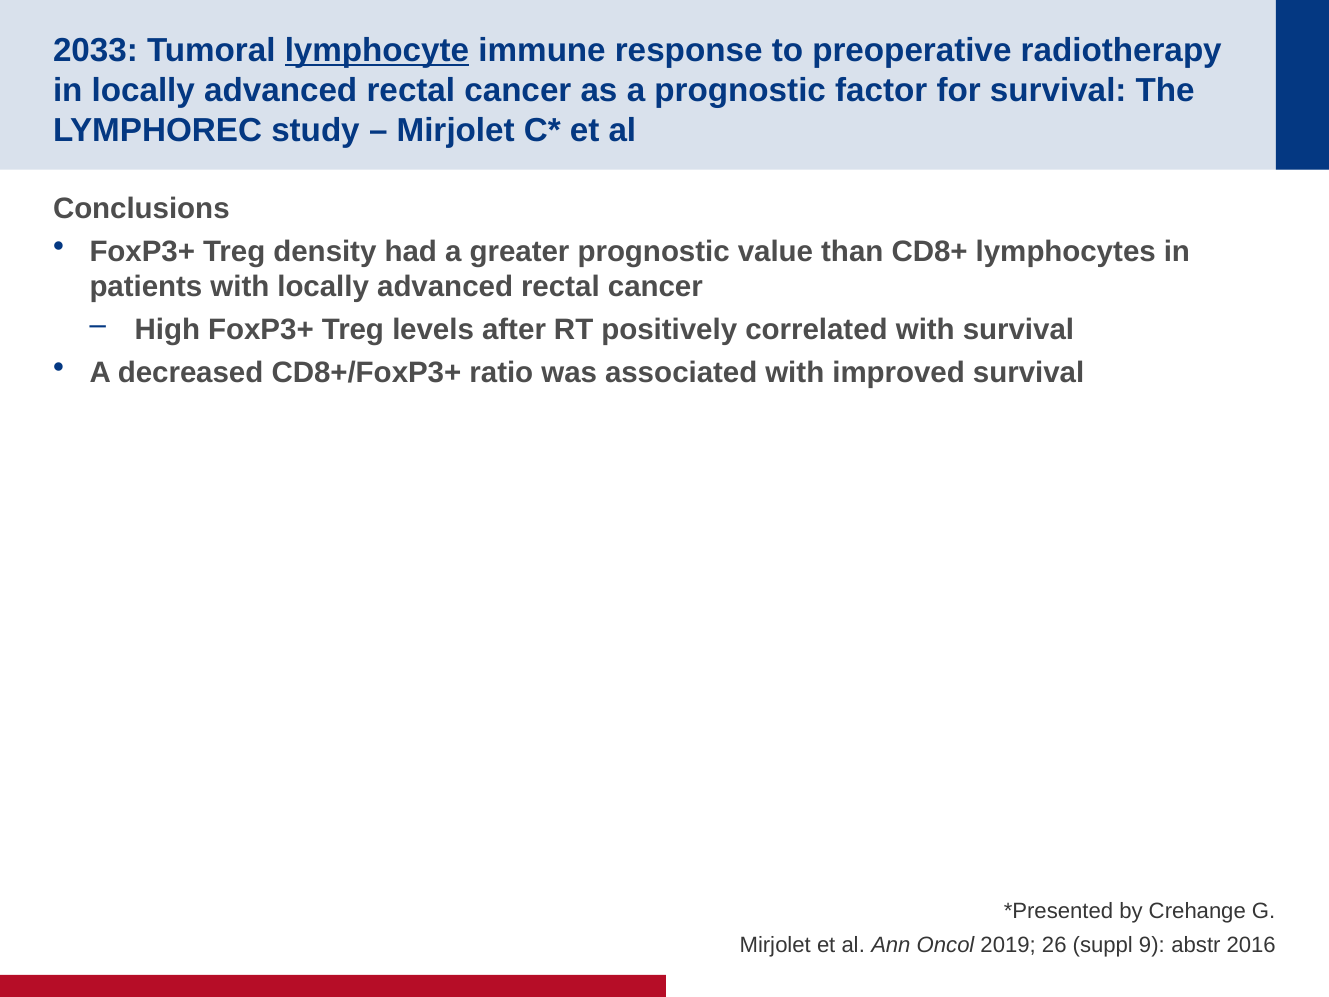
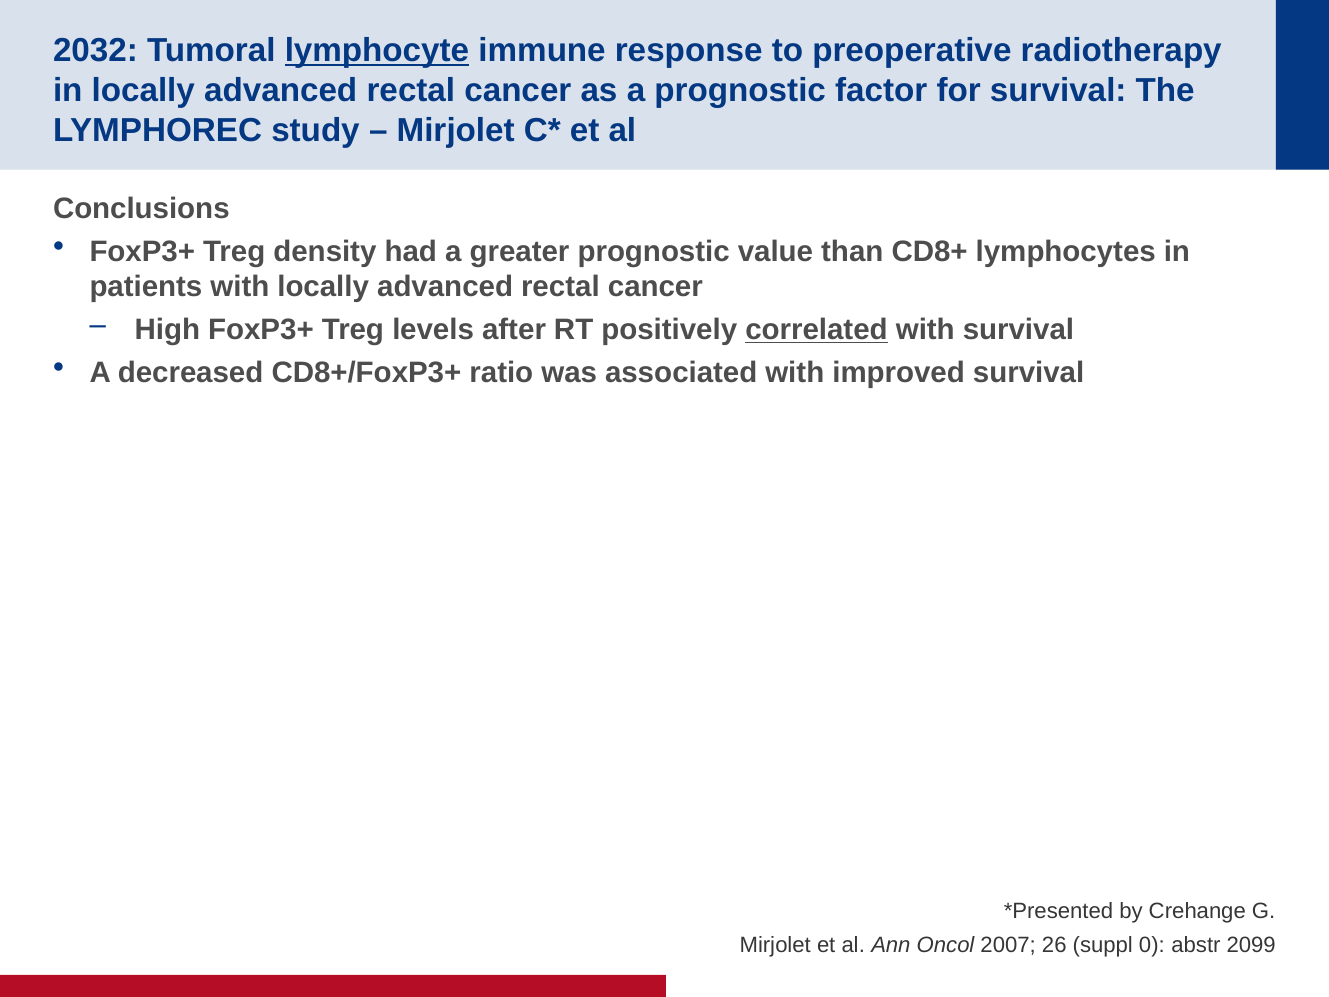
2033: 2033 -> 2032
correlated underline: none -> present
2019: 2019 -> 2007
9: 9 -> 0
2016: 2016 -> 2099
